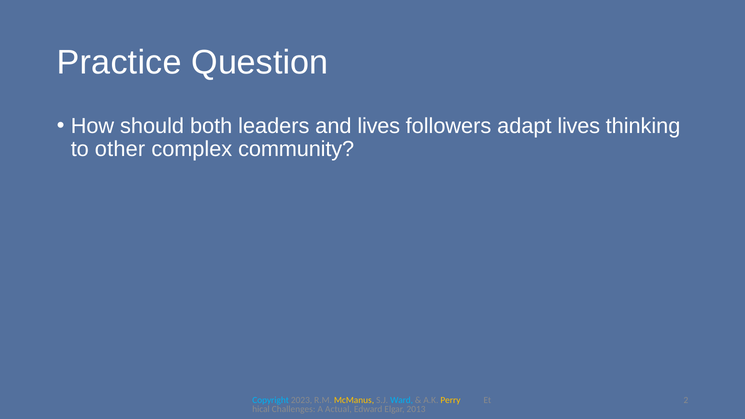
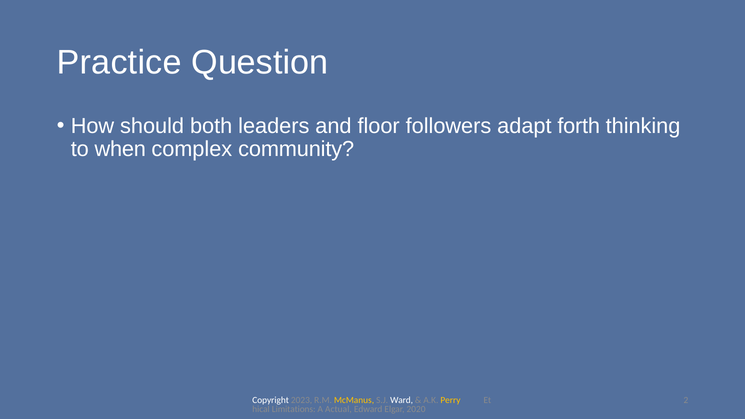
and lives: lives -> floor
adapt lives: lives -> forth
other: other -> when
Copyright colour: light blue -> white
Ward colour: light blue -> white
Challenges: Challenges -> Limitations
2013: 2013 -> 2020
